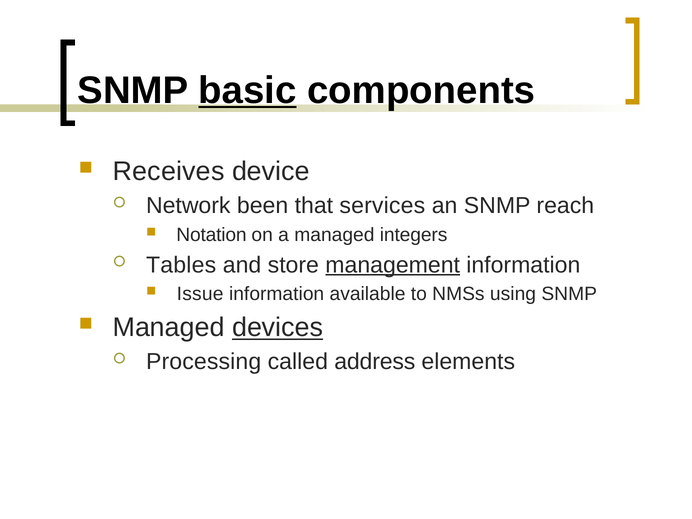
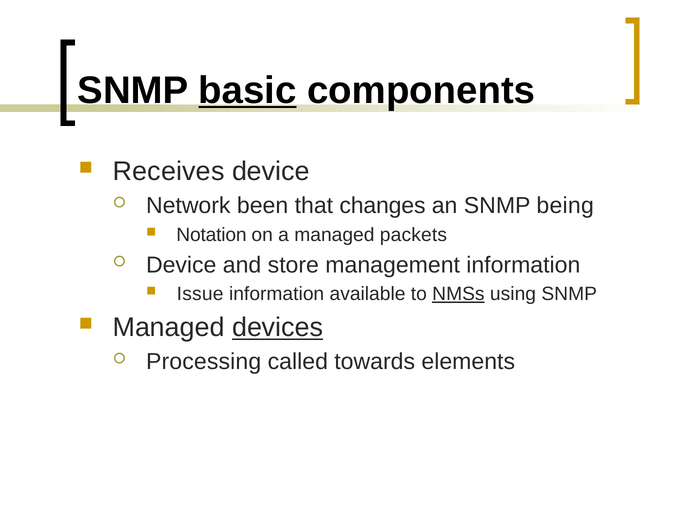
services: services -> changes
reach: reach -> being
integers: integers -> packets
Tables at (181, 265): Tables -> Device
management underline: present -> none
NMSs underline: none -> present
address: address -> towards
